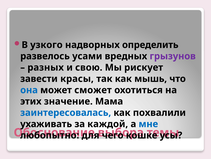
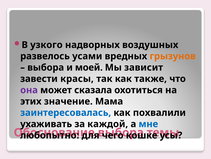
определить: определить -> воздушных
грызунов colour: purple -> orange
разных at (46, 67): разных -> выбора
свою: свою -> моей
рискует: рискует -> зависит
мышь: мышь -> также
она colour: blue -> purple
сможет: сможет -> сказала
